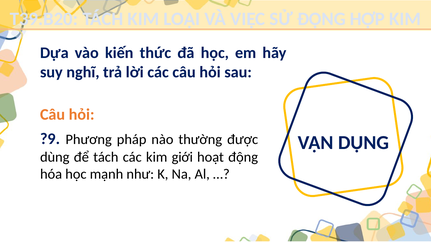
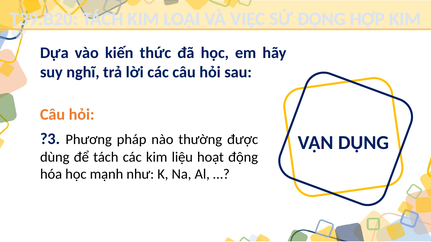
?9: ?9 -> ?3
giới: giới -> liệu
